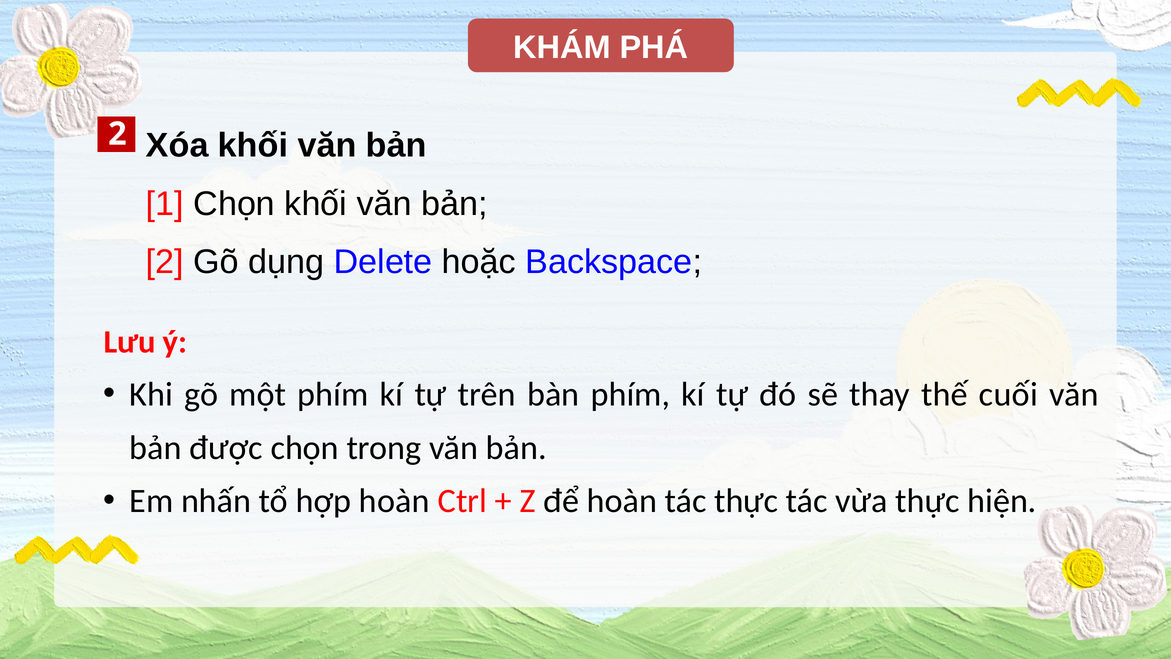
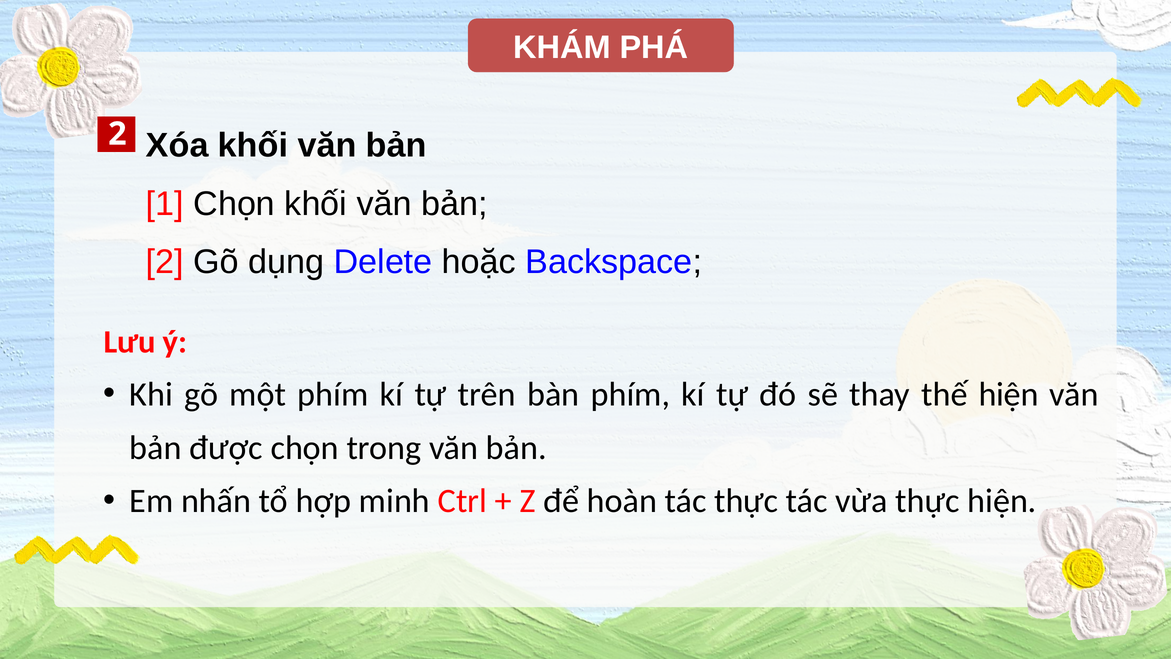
thế cuối: cuối -> hiện
hợp hoàn: hoàn -> minh
